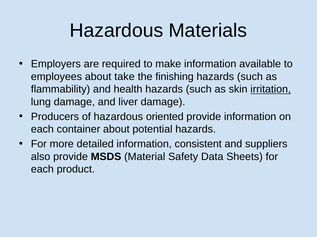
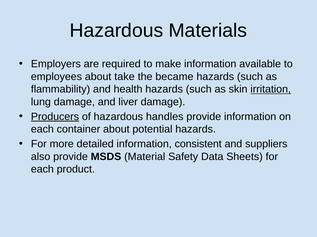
finishing: finishing -> became
Producers underline: none -> present
oriented: oriented -> handles
